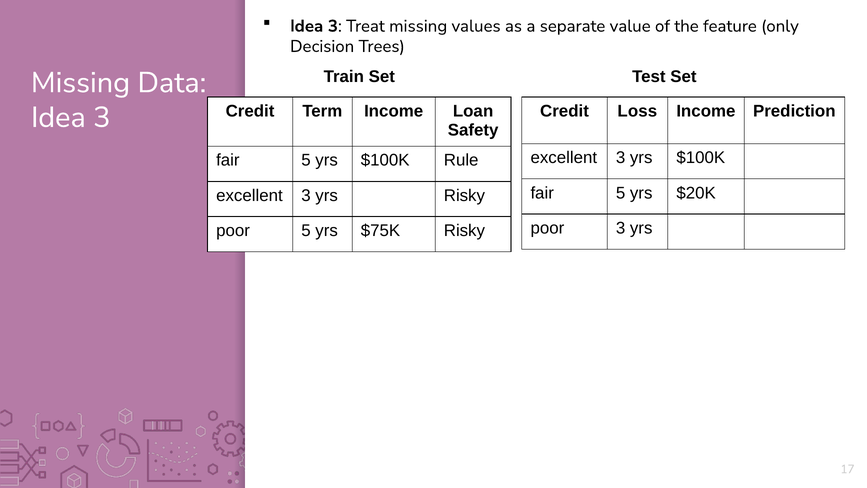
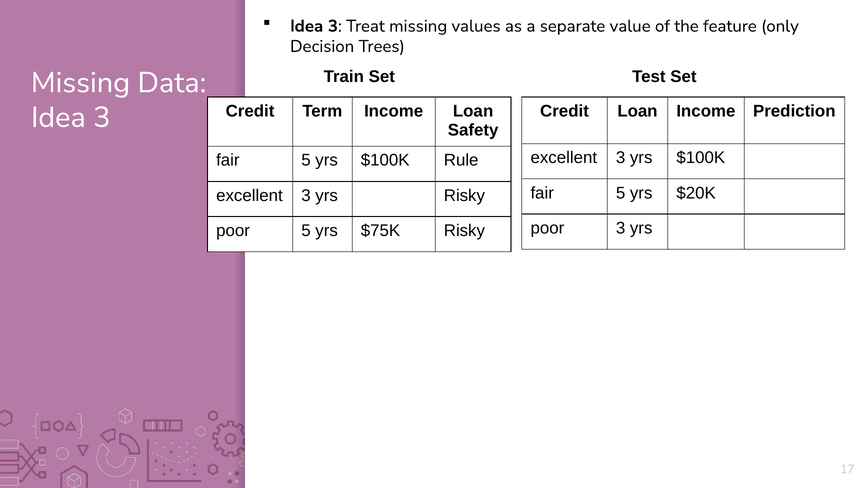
Credit Loss: Loss -> Loan
